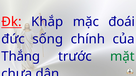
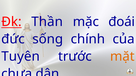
Khắp: Khắp -> Thần
Thắng: Thắng -> Tuyên
mặt colour: green -> orange
